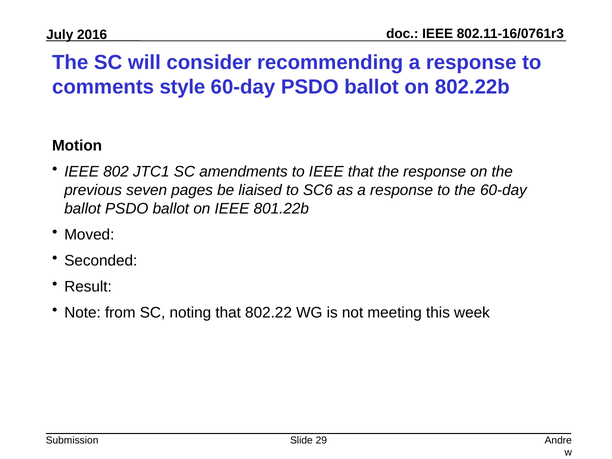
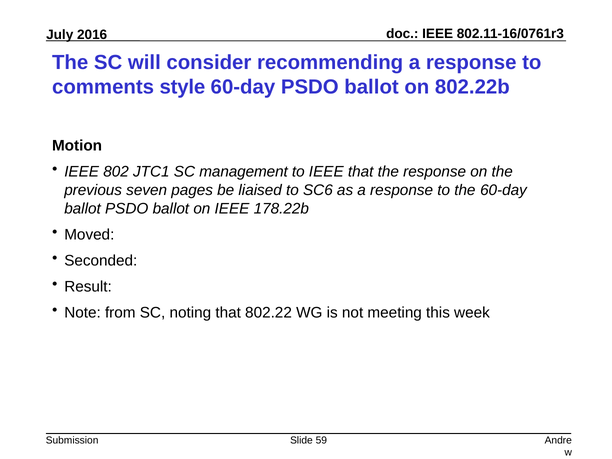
amendments: amendments -> management
801.22b: 801.22b -> 178.22b
29: 29 -> 59
